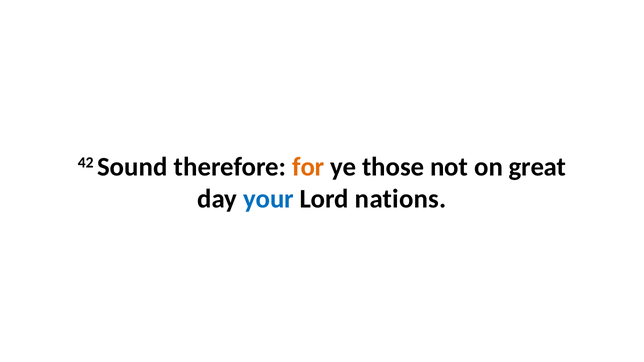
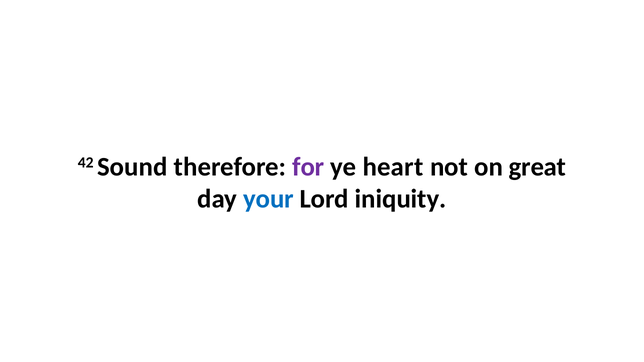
for colour: orange -> purple
those: those -> heart
nations: nations -> iniquity
